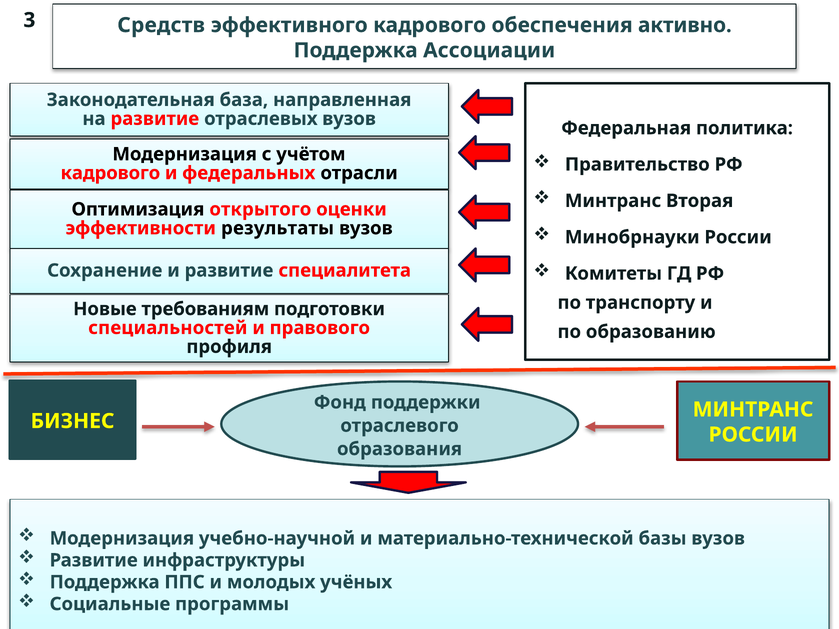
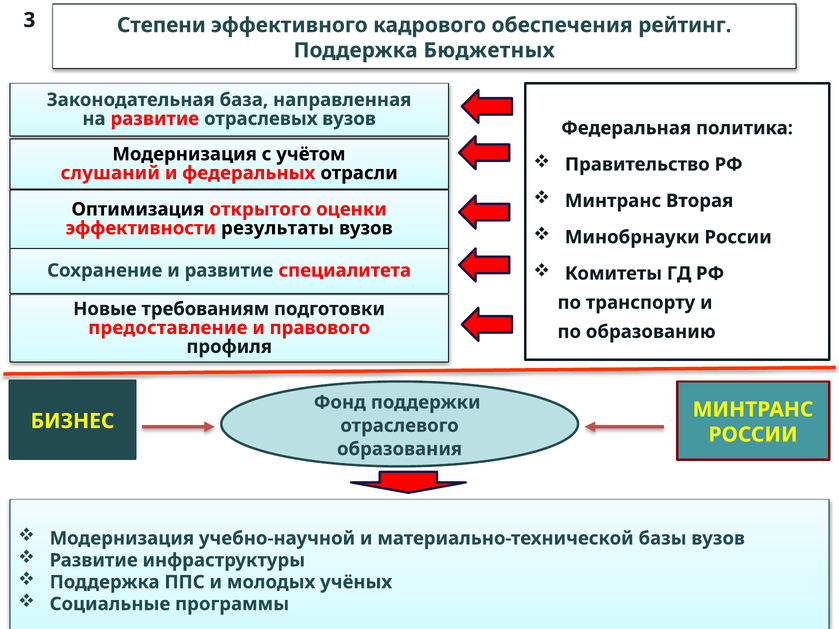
Средств: Средств -> Степени
активно: активно -> рейтинг
Ассоциации: Ассоциации -> Бюджетных
кадрового at (110, 173): кадрового -> слушаний
специальностей: специальностей -> предоставление
